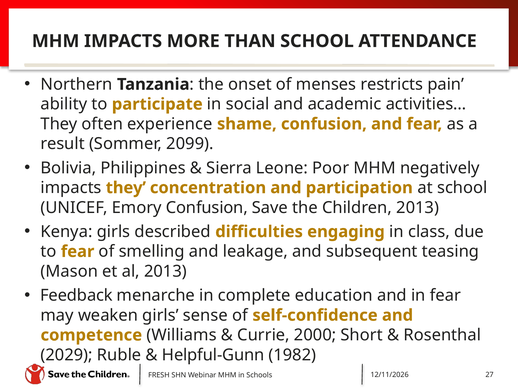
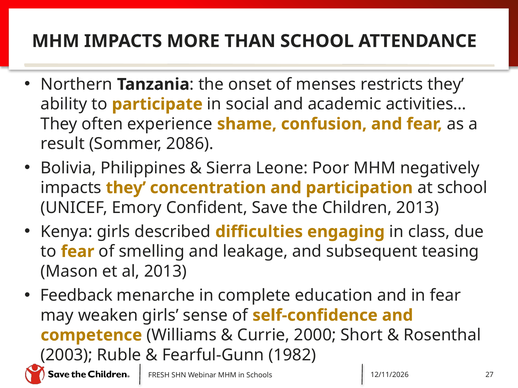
restricts pain: pain -> they
2099: 2099 -> 2086
Emory Confusion: Confusion -> Confident
2029: 2029 -> 2003
Helpful-Gunn: Helpful-Gunn -> Fearful-Gunn
